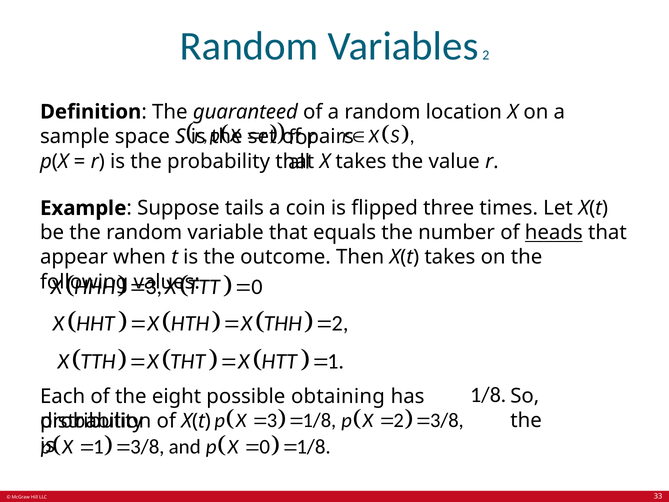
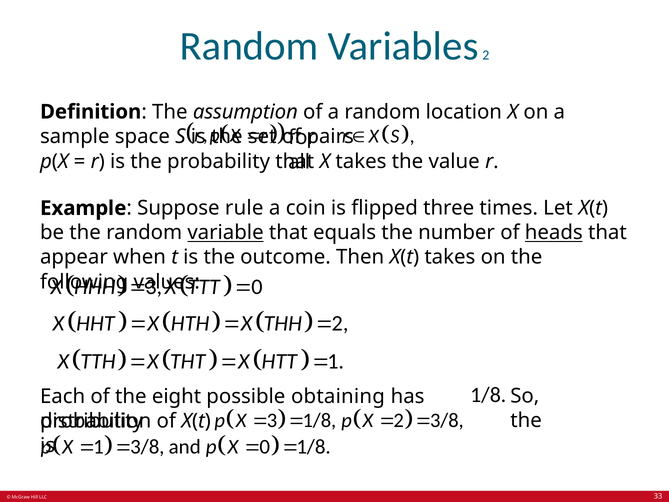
guaranteed: guaranteed -> assumption
tails: tails -> rule
variable underline: none -> present
